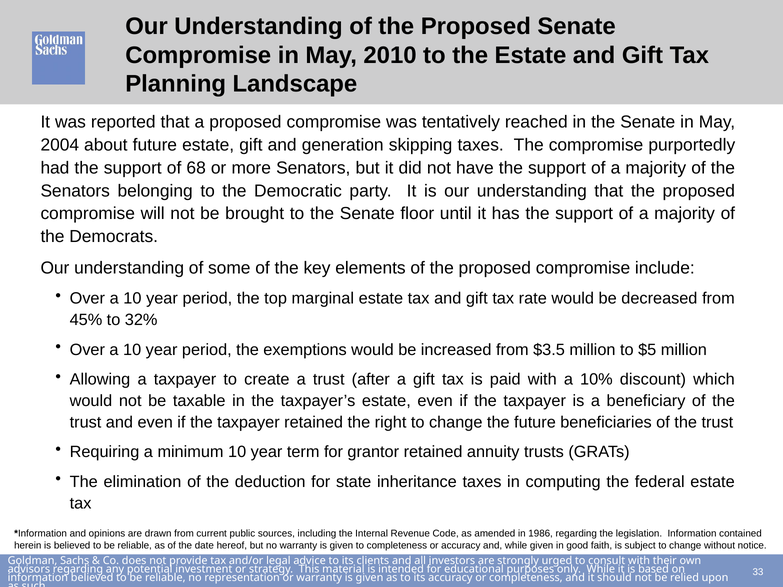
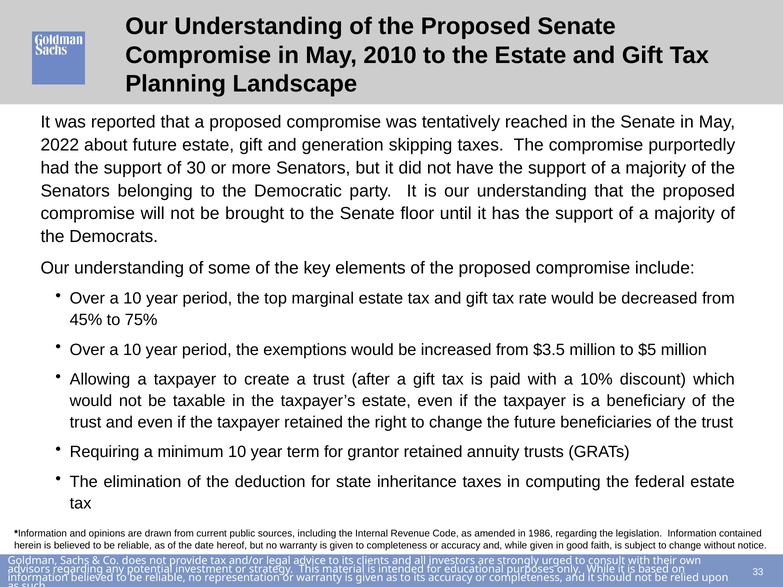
2004: 2004 -> 2022
68: 68 -> 30
32%: 32% -> 75%
